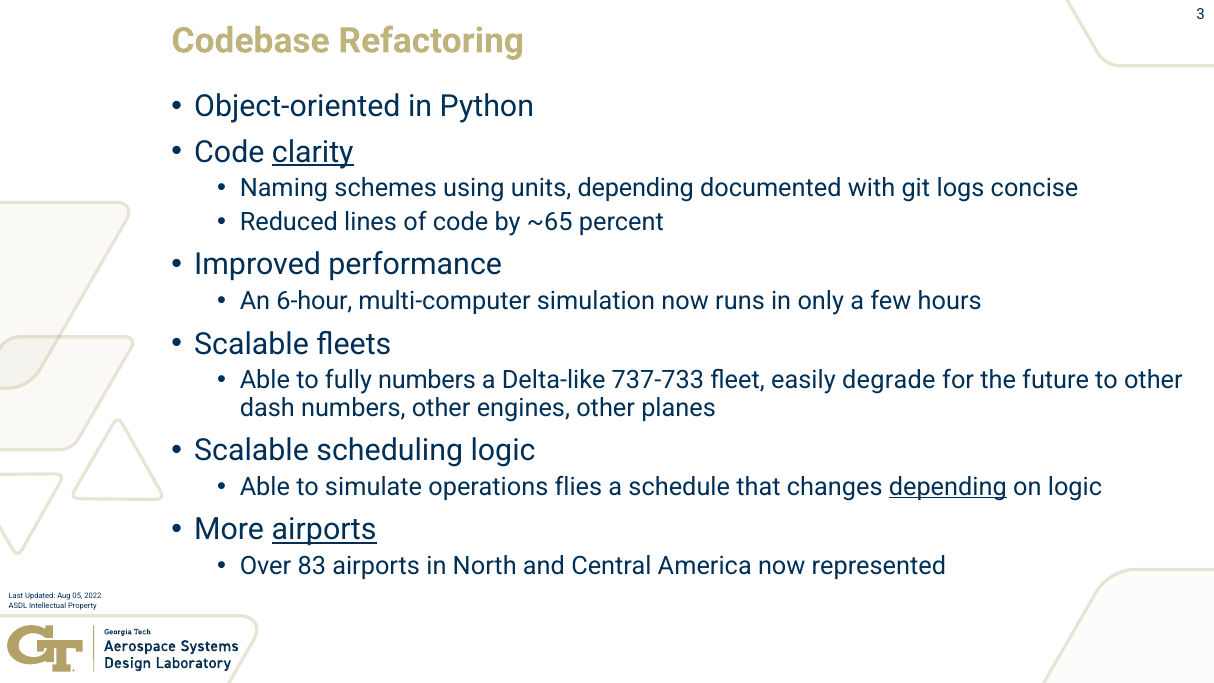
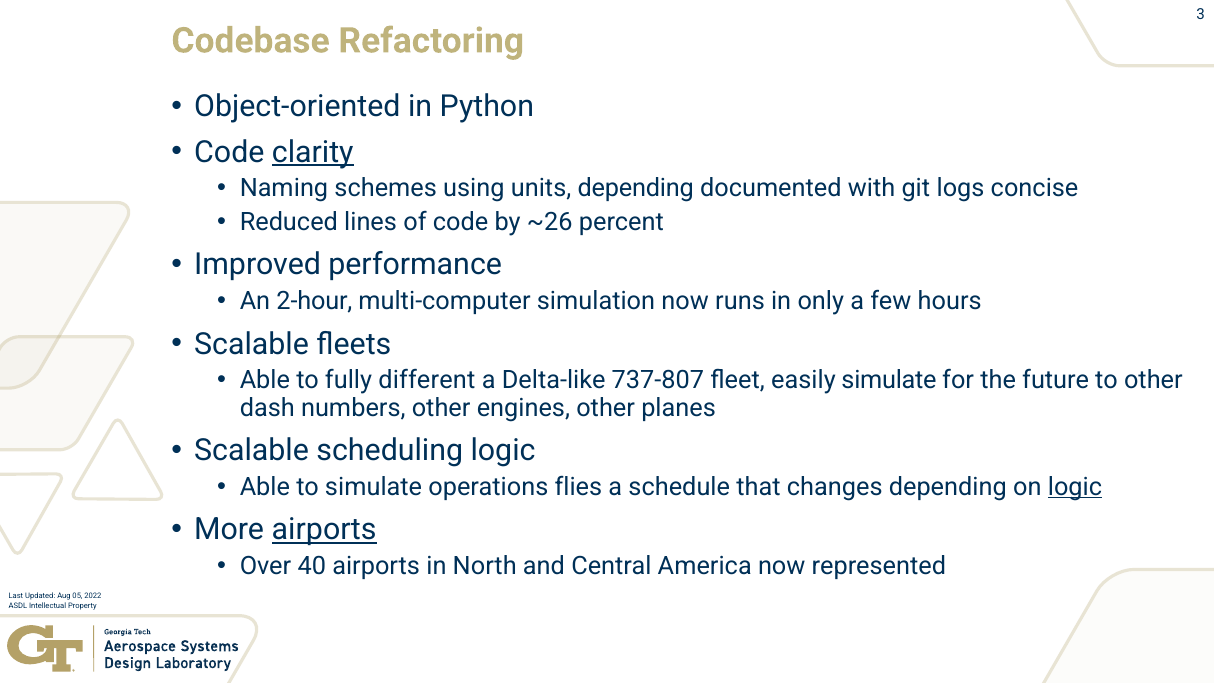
~65: ~65 -> ~26
6-hour: 6-hour -> 2-hour
fully numbers: numbers -> different
737-733: 737-733 -> 737-807
easily degrade: degrade -> simulate
depending at (948, 487) underline: present -> none
logic at (1075, 487) underline: none -> present
83: 83 -> 40
